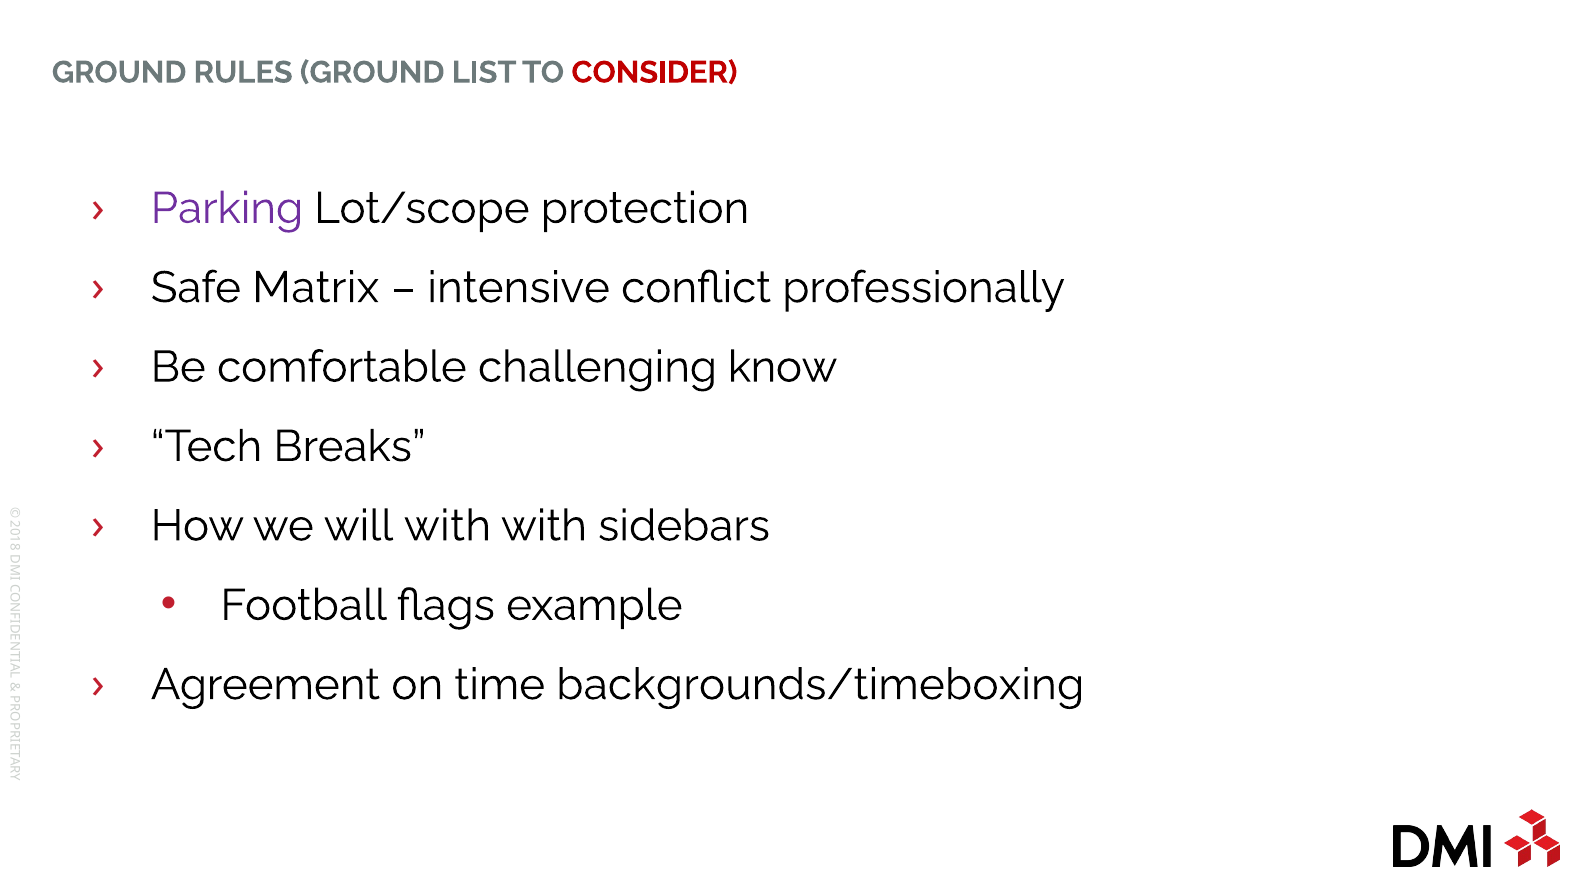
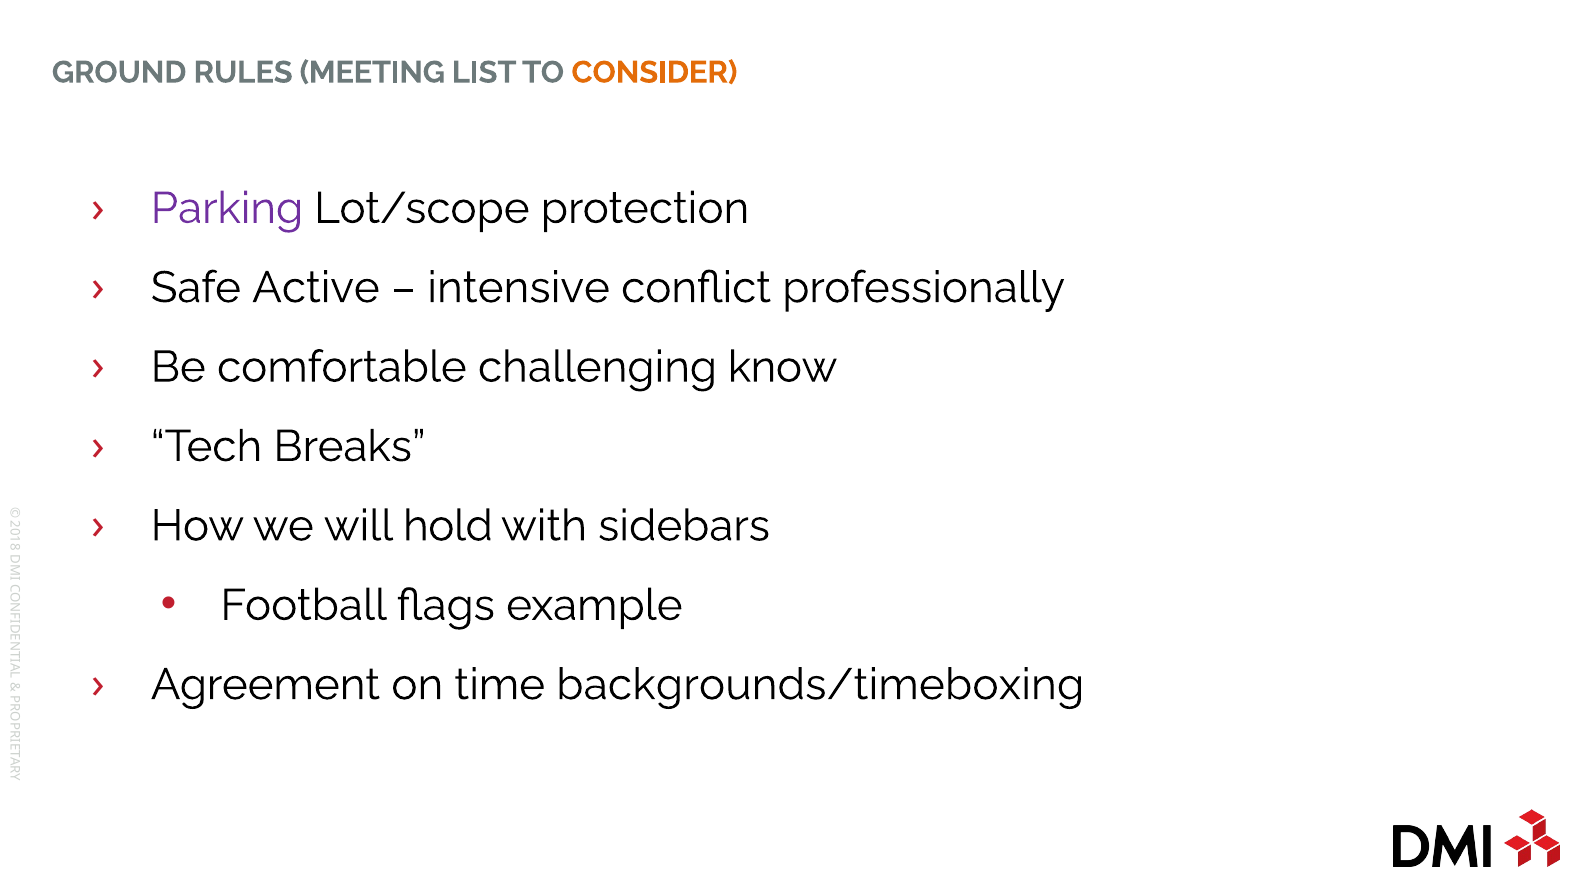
RULES GROUND: GROUND -> MEETING
CONSIDER colour: red -> orange
Matrix: Matrix -> Active
will with: with -> hold
